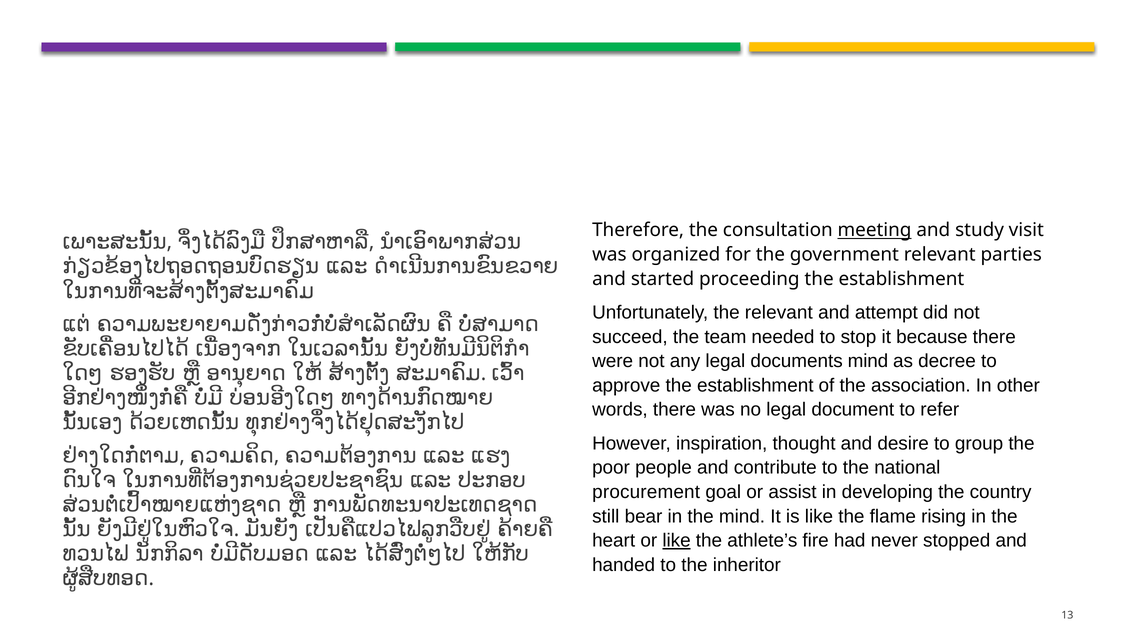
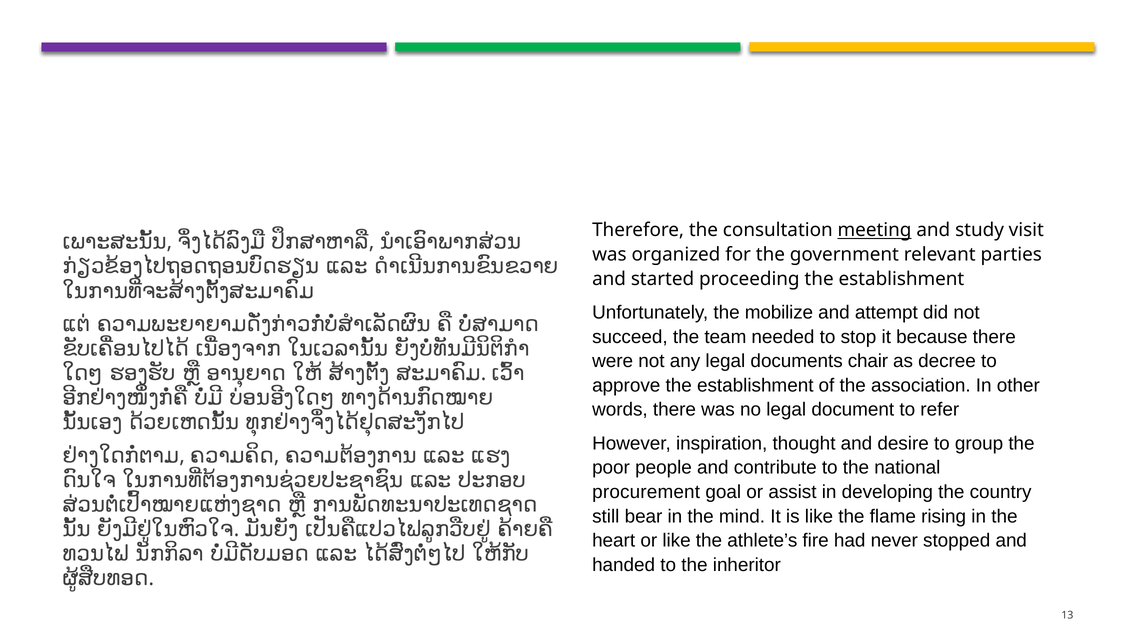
the relevant: relevant -> mobilize
documents mind: mind -> chair
like at (677, 541) underline: present -> none
